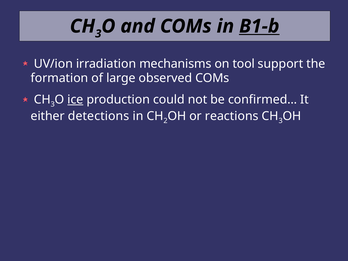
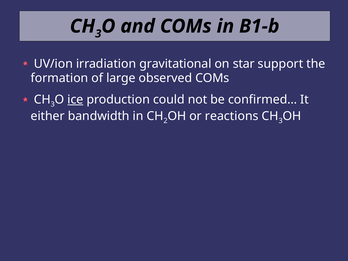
B1-b underline: present -> none
mechanisms: mechanisms -> gravitational
tool: tool -> star
detections: detections -> bandwidth
